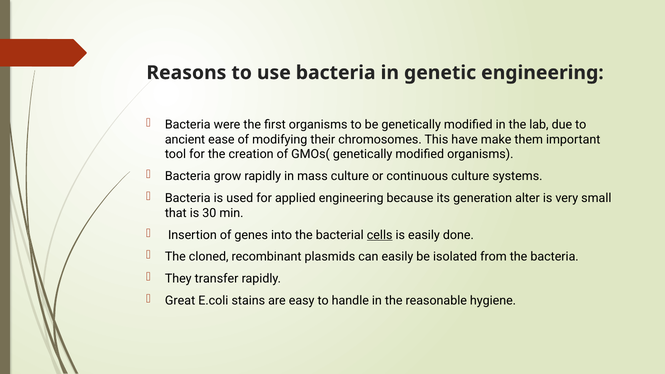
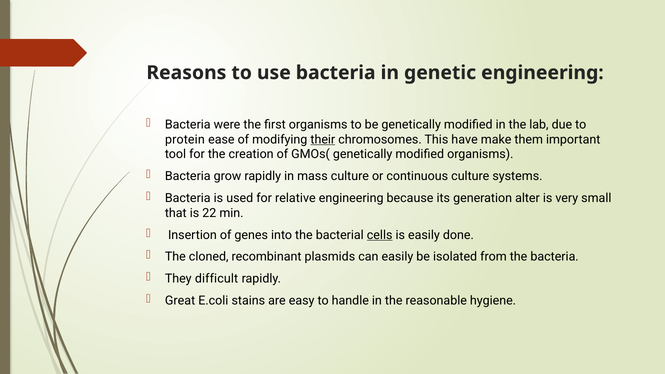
ancient: ancient -> protein
their underline: none -> present
applied: applied -> relative
30: 30 -> 22
transfer: transfer -> difficult
